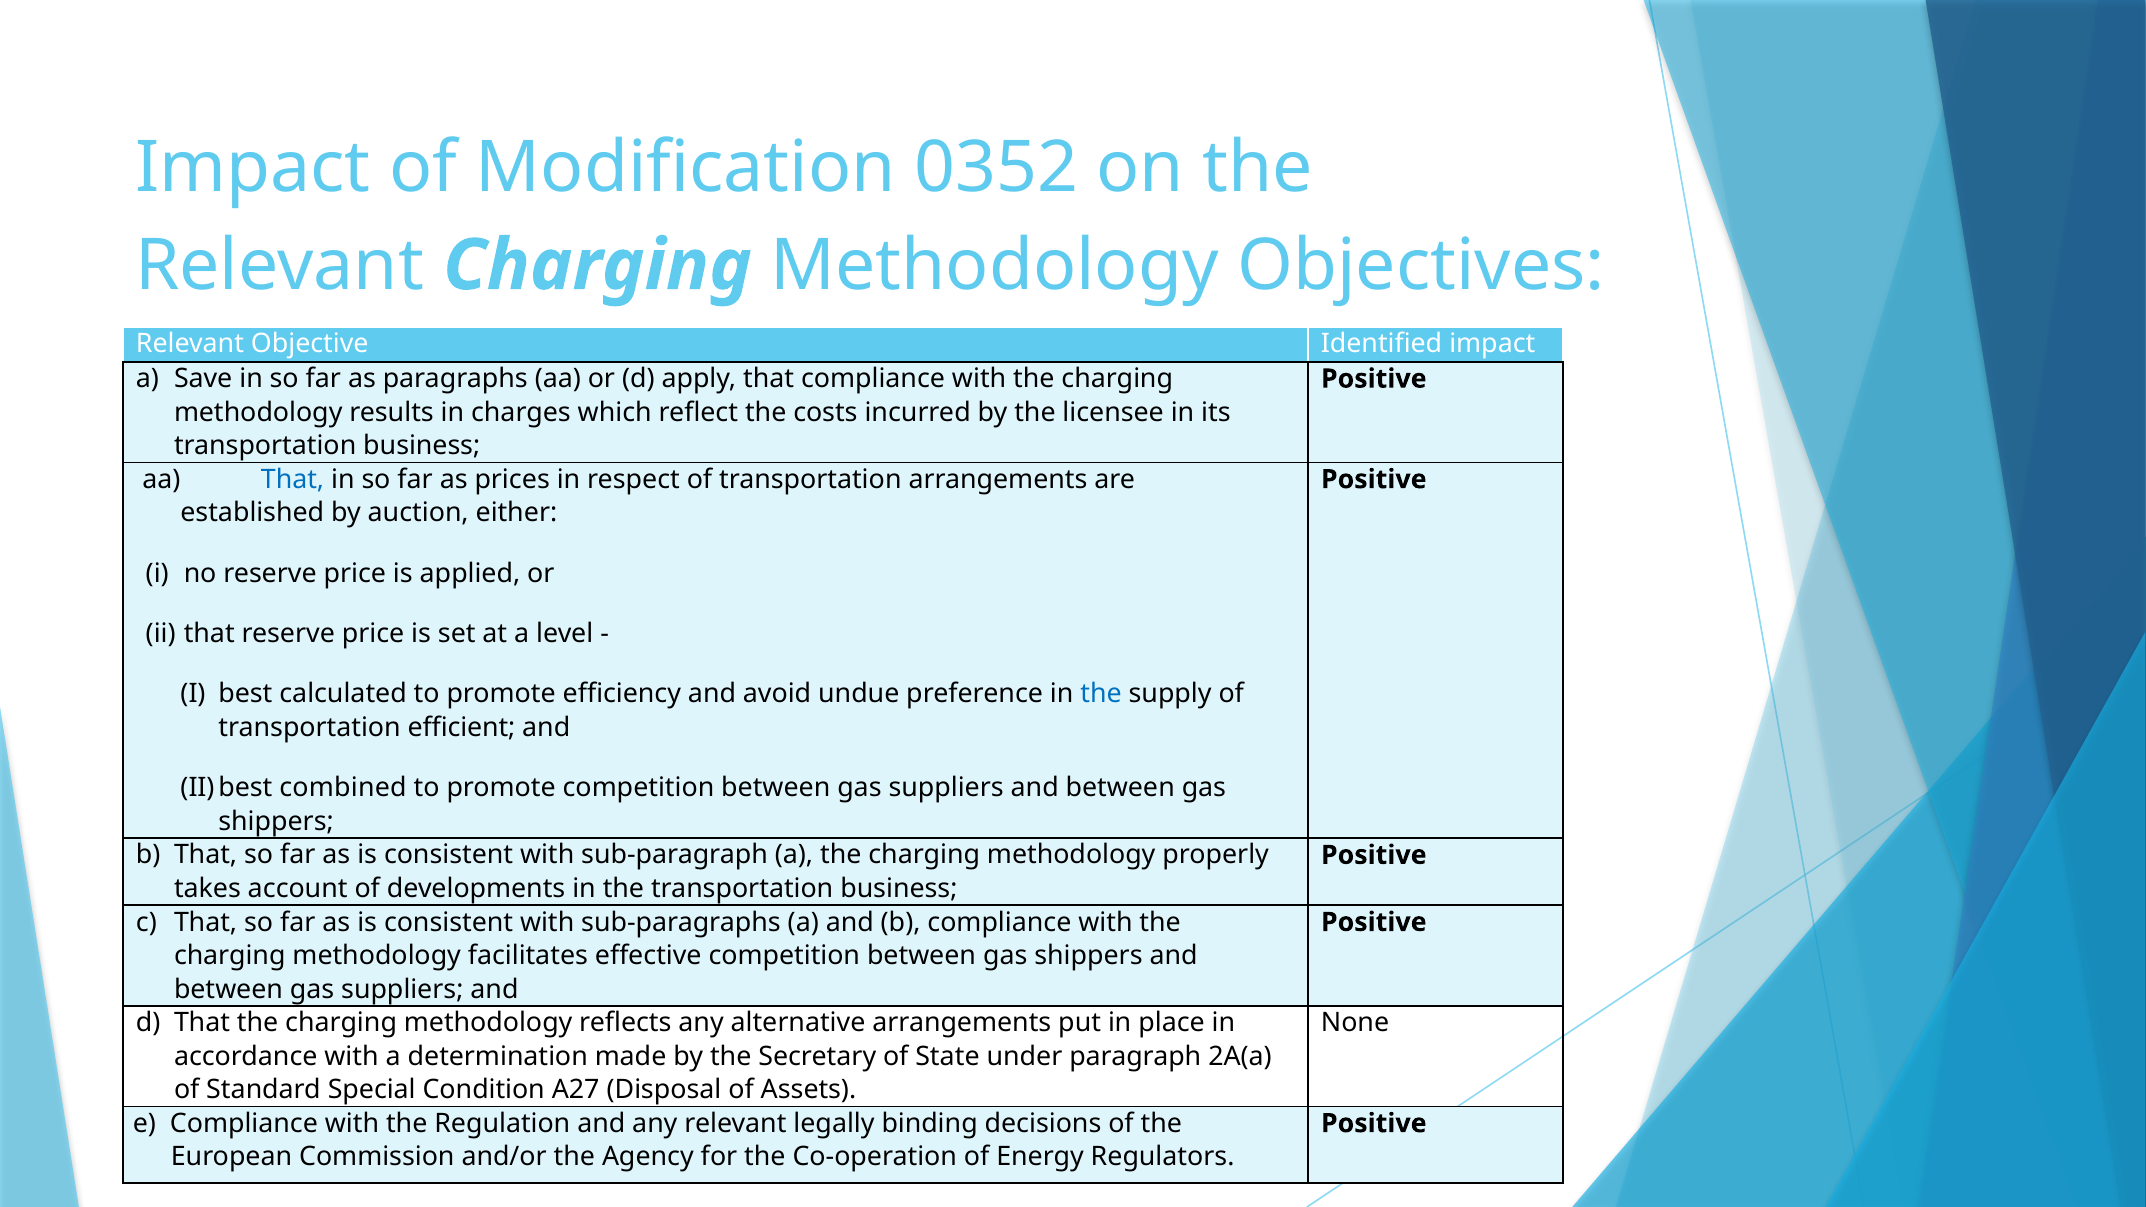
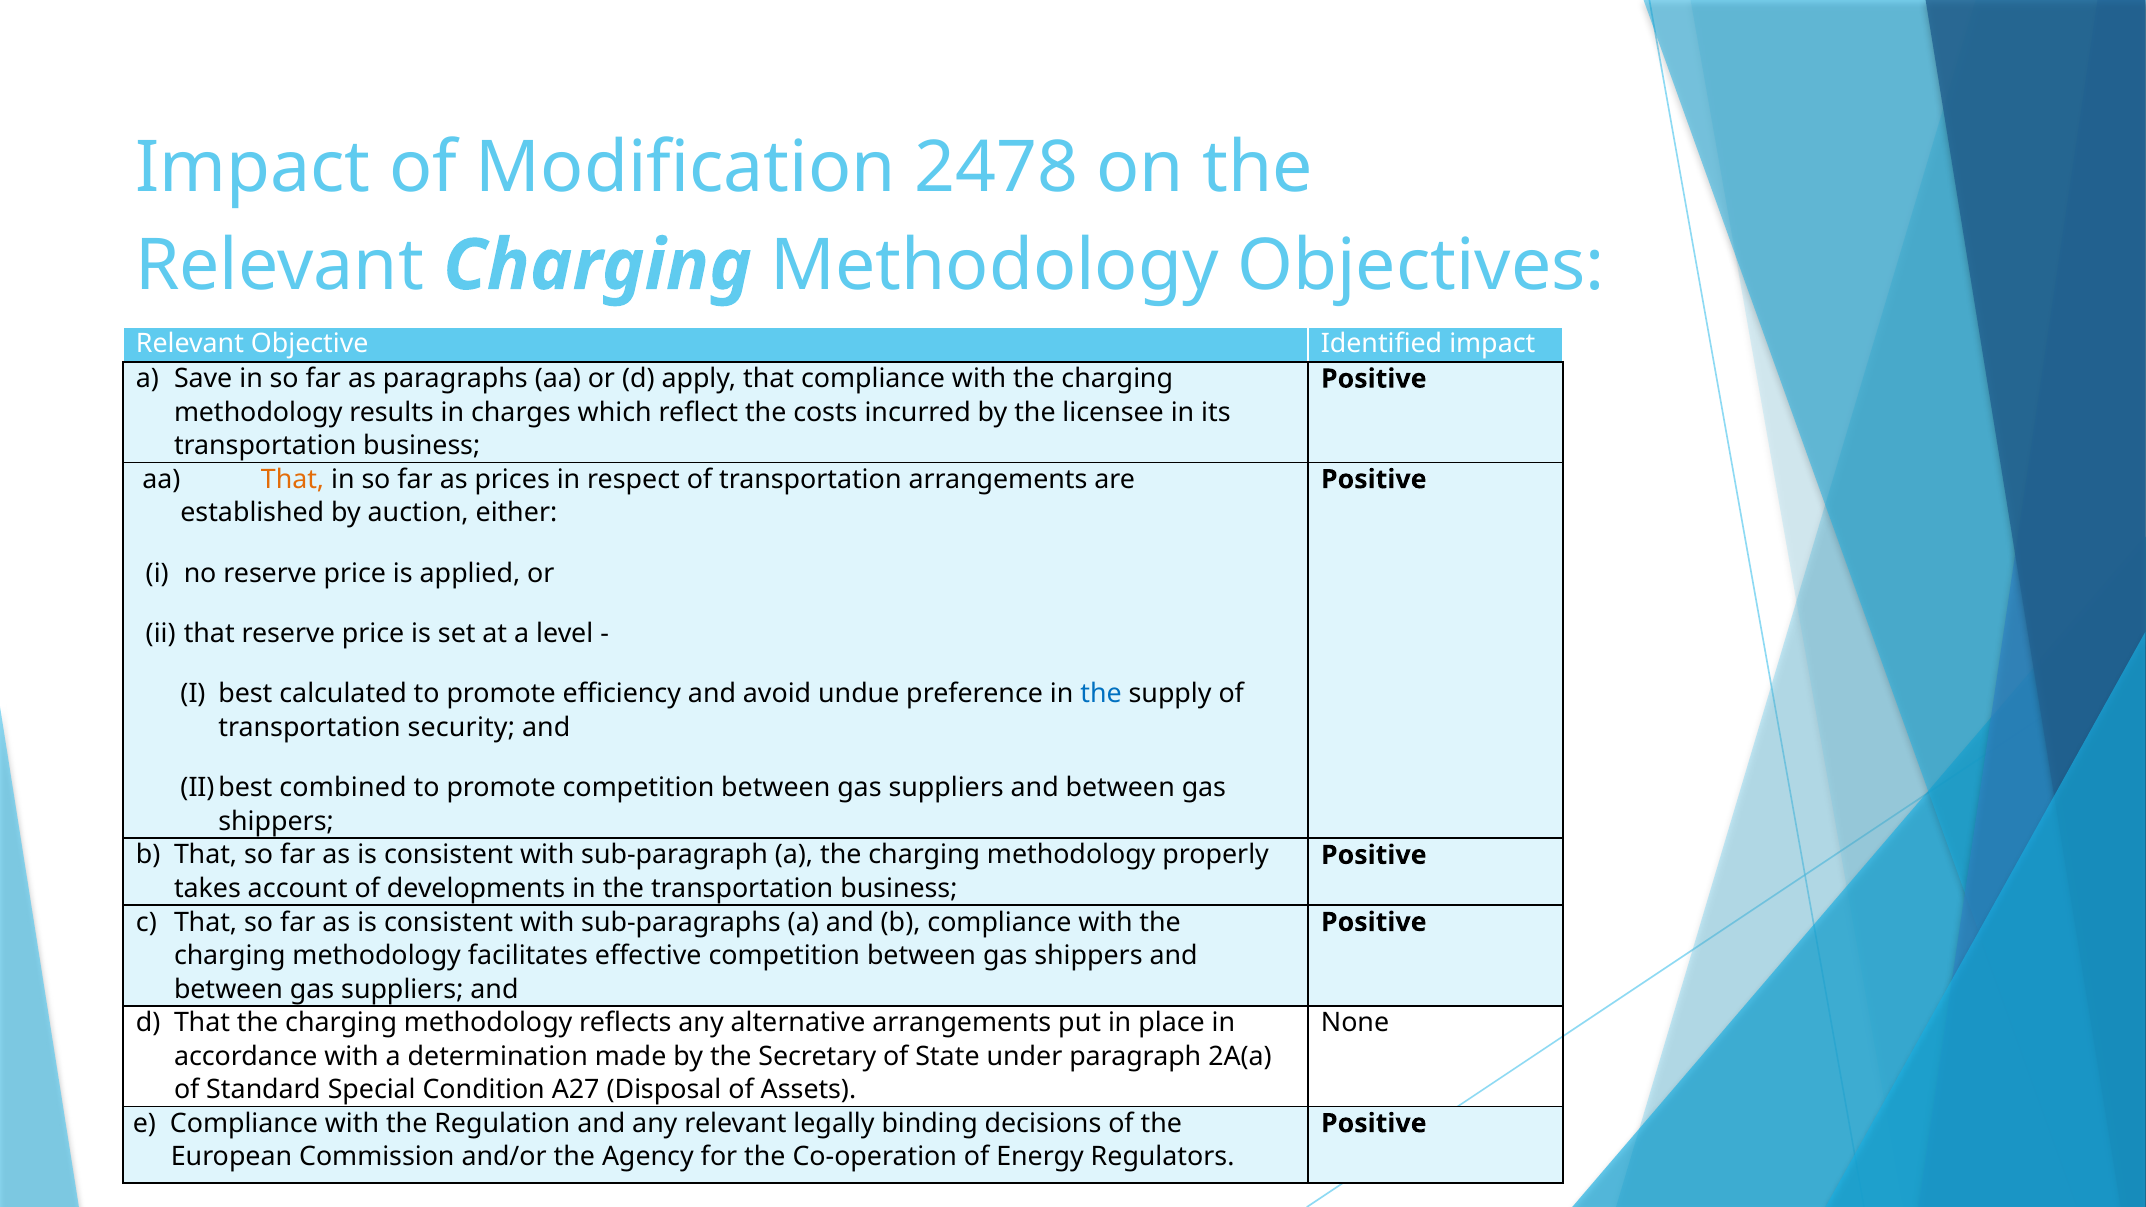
0352: 0352 -> 2478
That at (293, 479) colour: blue -> orange
efficient: efficient -> security
